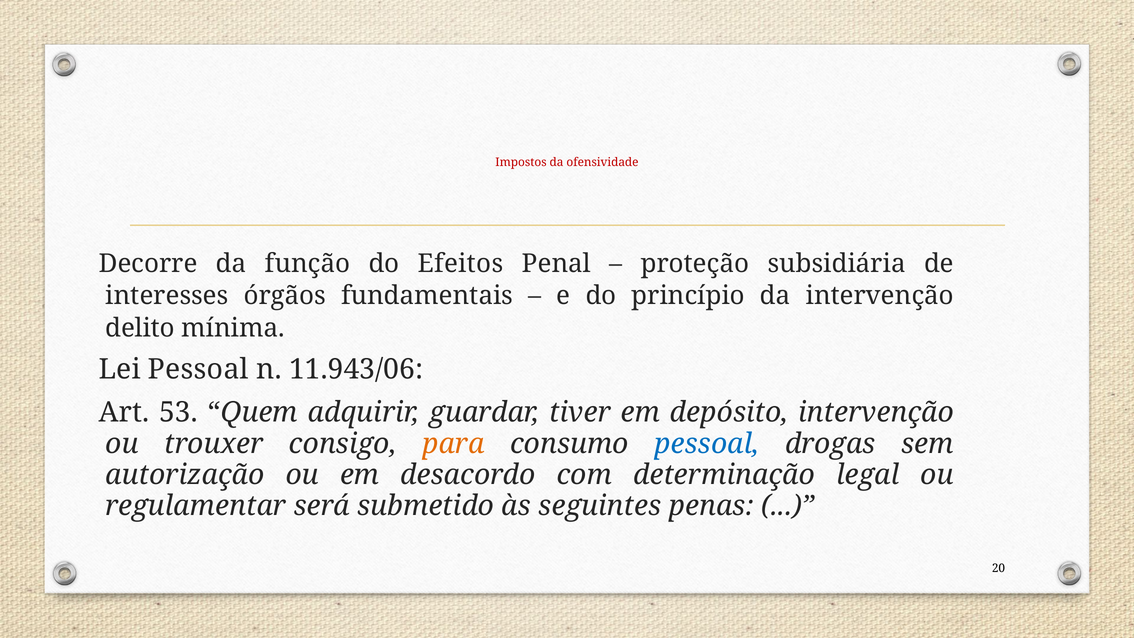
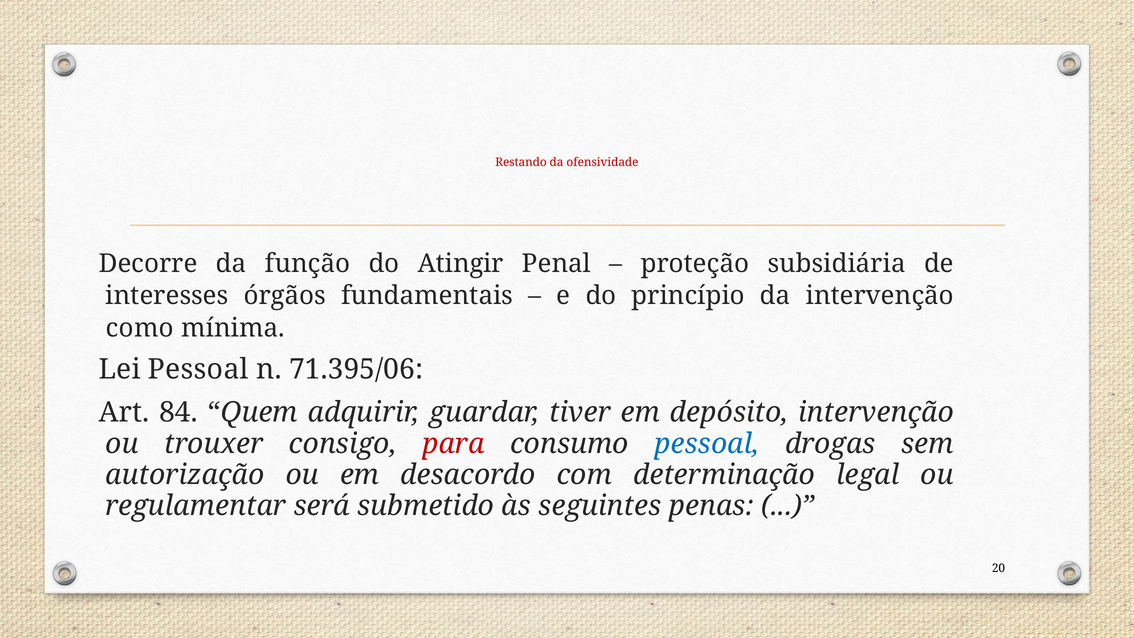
Impostos: Impostos -> Restando
Efeitos: Efeitos -> Atingir
delito: delito -> como
11.943/06: 11.943/06 -> 71.395/06
53: 53 -> 84
para colour: orange -> red
